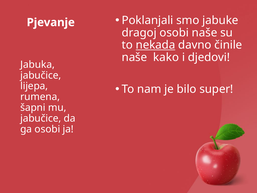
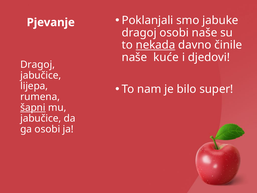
kako: kako -> kuće
Jabuka at (38, 64): Jabuka -> Dragoj
šapni underline: none -> present
